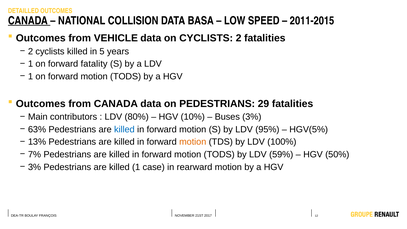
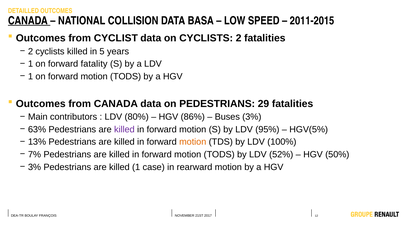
VEHICLE: VEHICLE -> CYCLIST
10%: 10% -> 86%
killed at (124, 129) colour: blue -> purple
59%: 59% -> 52%
